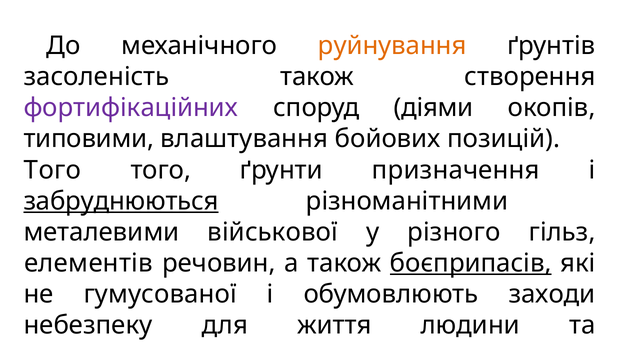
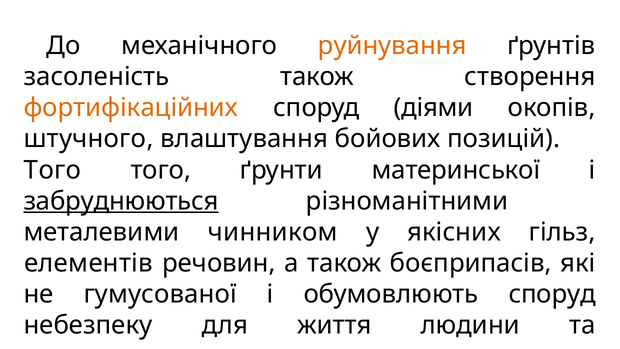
фортифікаційних colour: purple -> orange
типовими: типовими -> штучного
призначення: призначення -> материнської
військової: військової -> чинником
різного: різного -> якісних
боєприпасів underline: present -> none
обумовлюють заходи: заходи -> споруд
